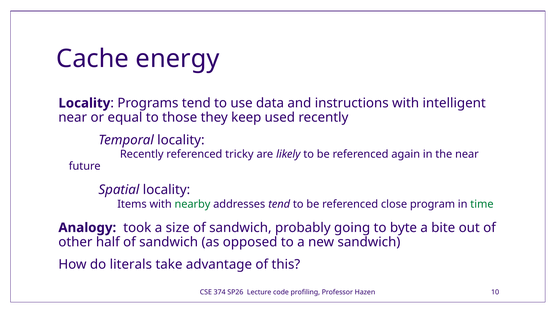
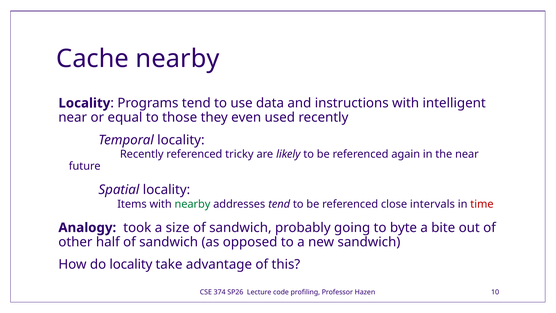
Cache energy: energy -> nearby
keep: keep -> even
program: program -> intervals
time colour: green -> red
do literals: literals -> locality
